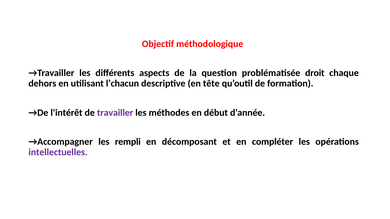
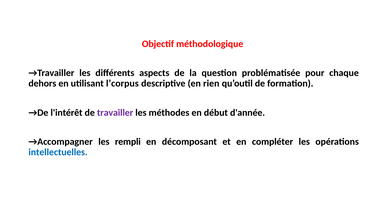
droit: droit -> pour
l’chacun: l’chacun -> l’corpus
tête: tête -> rien
intellectuelles colour: purple -> blue
